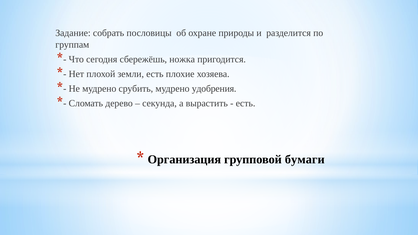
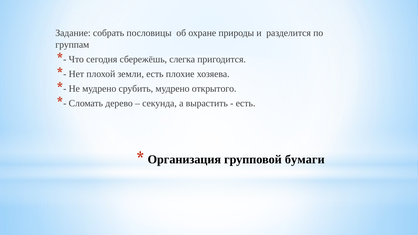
ножка: ножка -> слегка
удобрения: удобрения -> открытого
